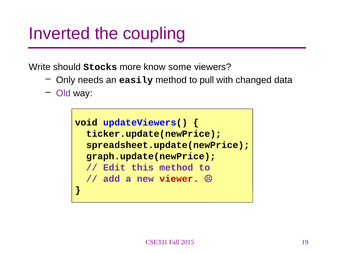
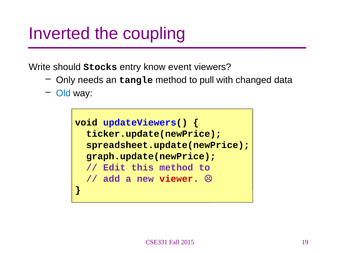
more: more -> entry
some: some -> event
easily: easily -> tangle
Old colour: purple -> blue
